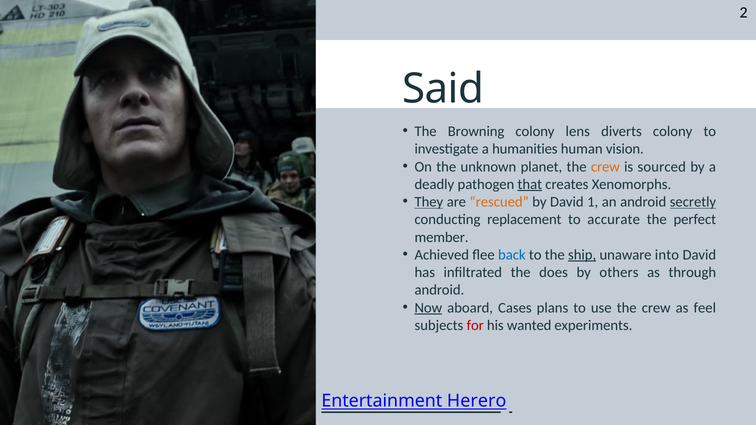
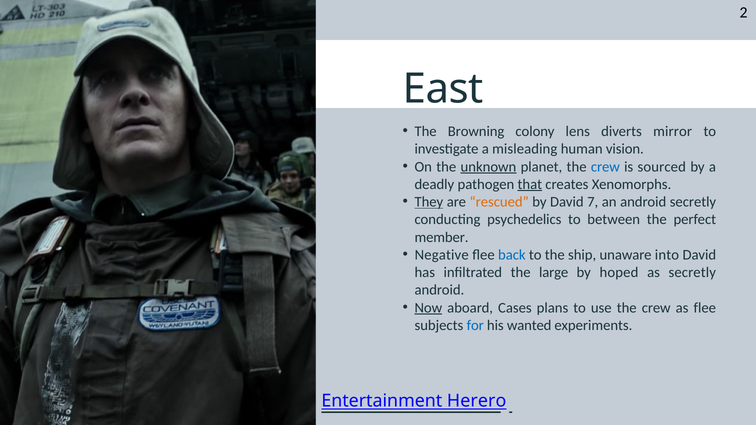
Said: Said -> East
diverts colony: colony -> mirror
humanities: humanities -> misleading
unknown underline: none -> present
crew at (605, 167) colour: orange -> blue
1: 1 -> 7
secretly at (693, 202) underline: present -> none
replacement: replacement -> psychedelics
accurate: accurate -> between
Achieved: Achieved -> Negative
ship underline: present -> none
does: does -> large
others: others -> hoped
as through: through -> secretly
as feel: feel -> flee
for colour: red -> blue
